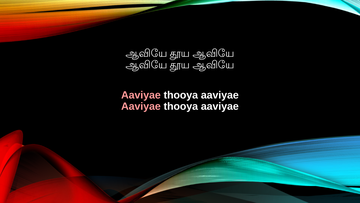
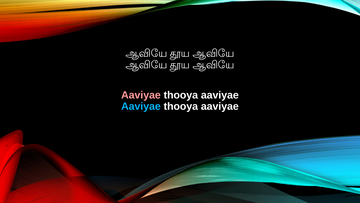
Aaviyae at (141, 106) colour: pink -> light blue
